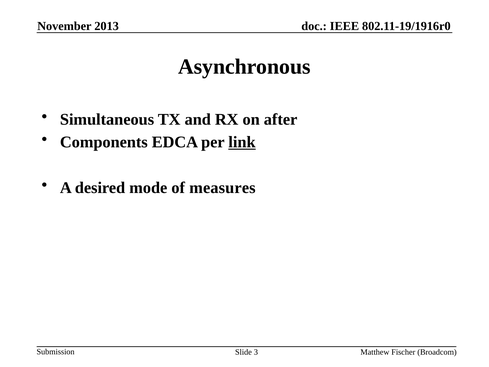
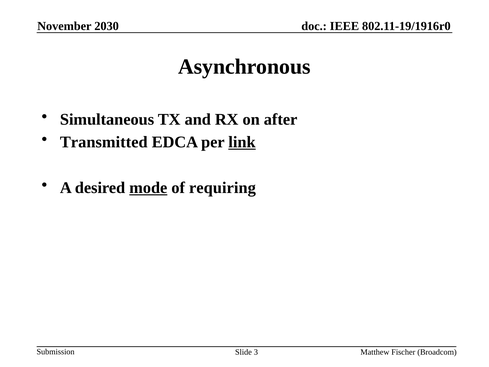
2013: 2013 -> 2030
Components: Components -> Transmitted
mode underline: none -> present
measures: measures -> requiring
